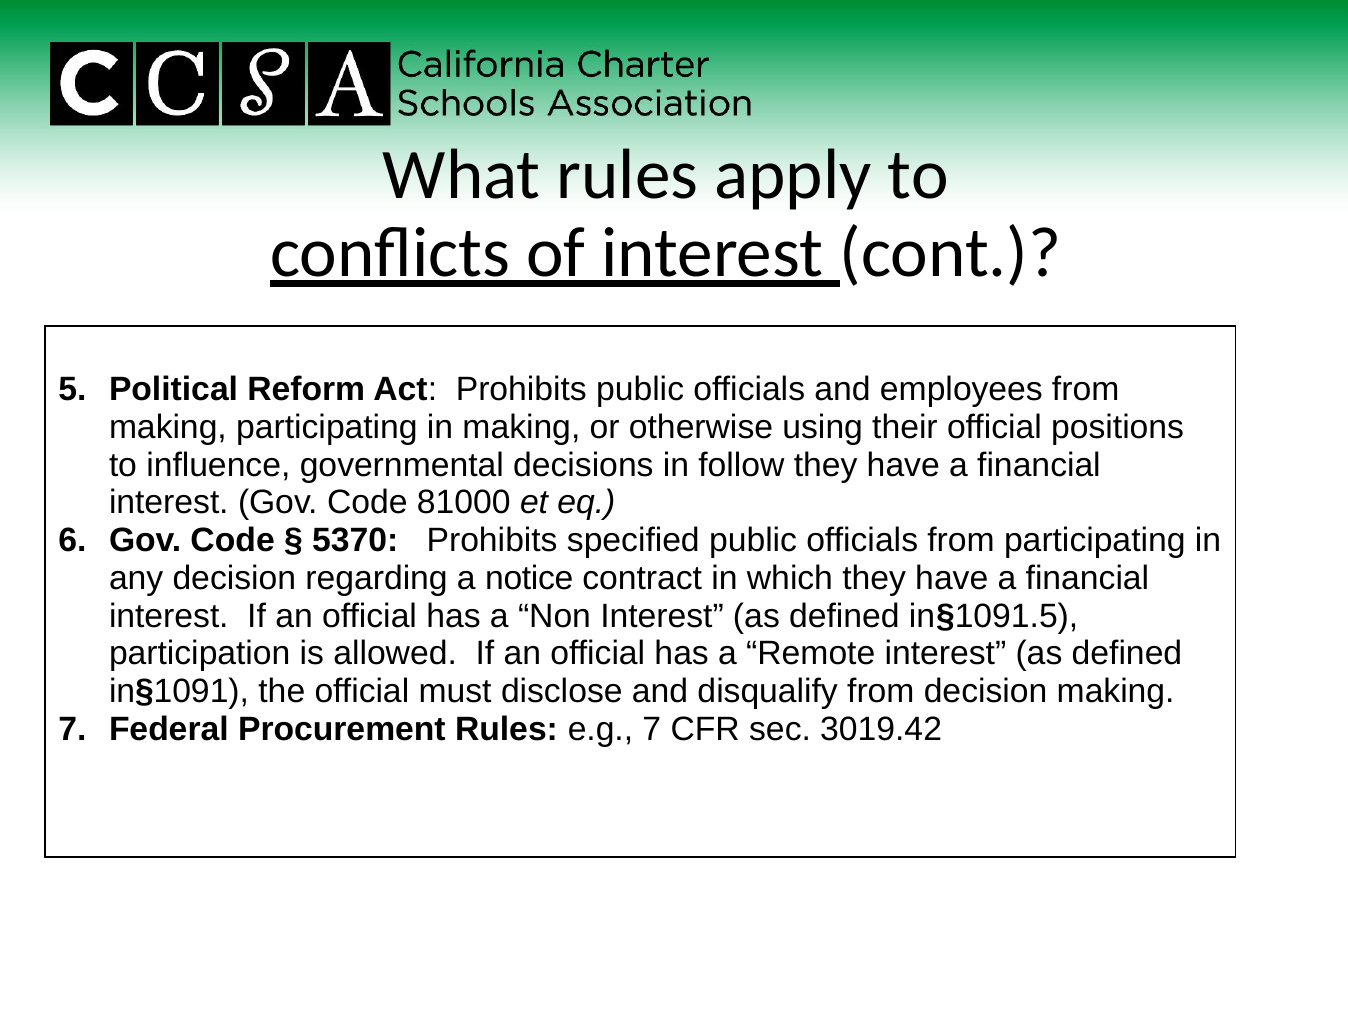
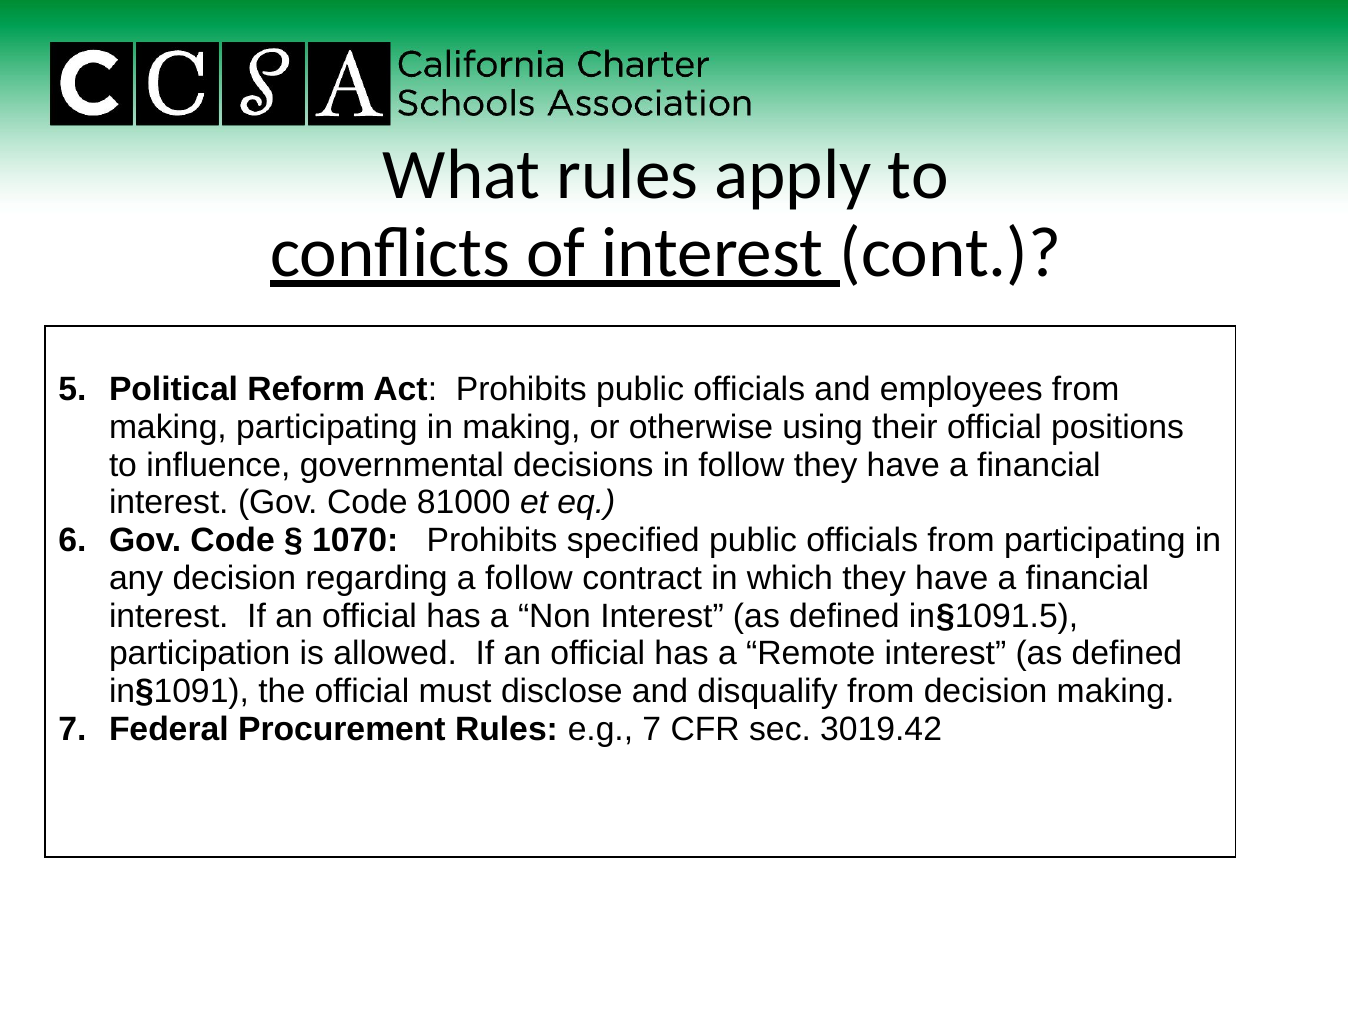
5370: 5370 -> 1070
a notice: notice -> follow
